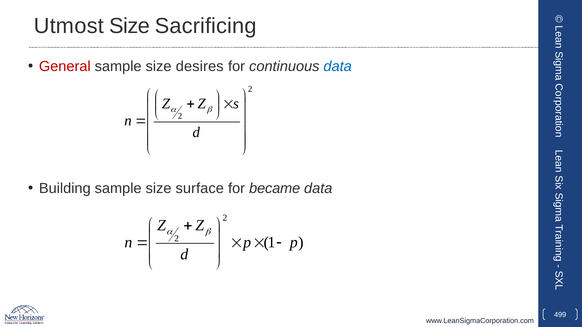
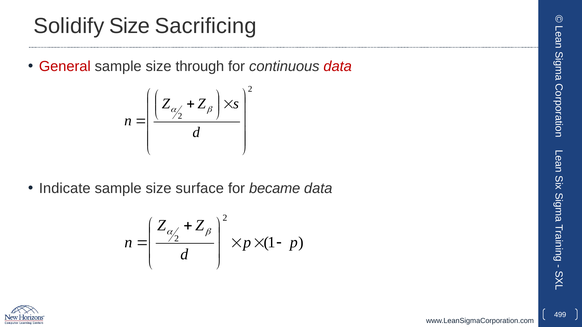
Utmost: Utmost -> Solidify
desires: desires -> through
data at (338, 66) colour: blue -> red
Building: Building -> Indicate
